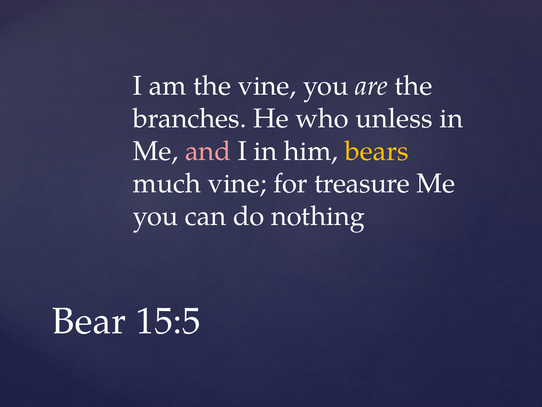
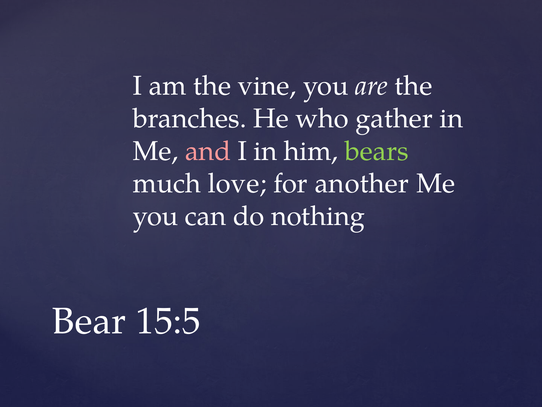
unless: unless -> gather
bears colour: yellow -> light green
much vine: vine -> love
treasure: treasure -> another
